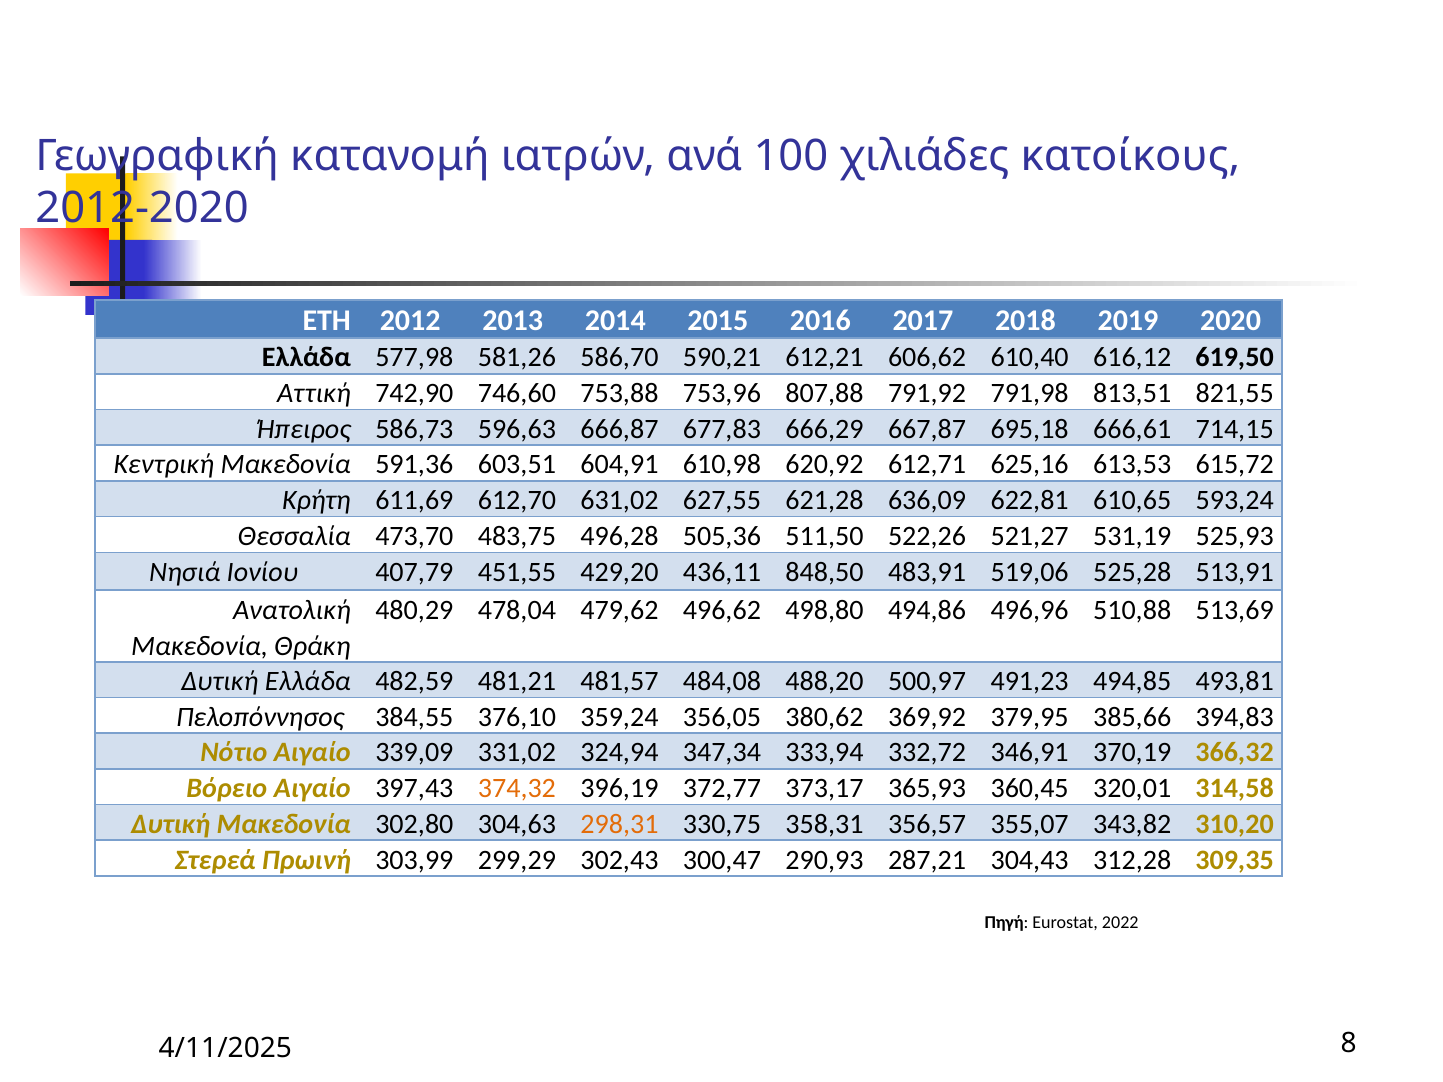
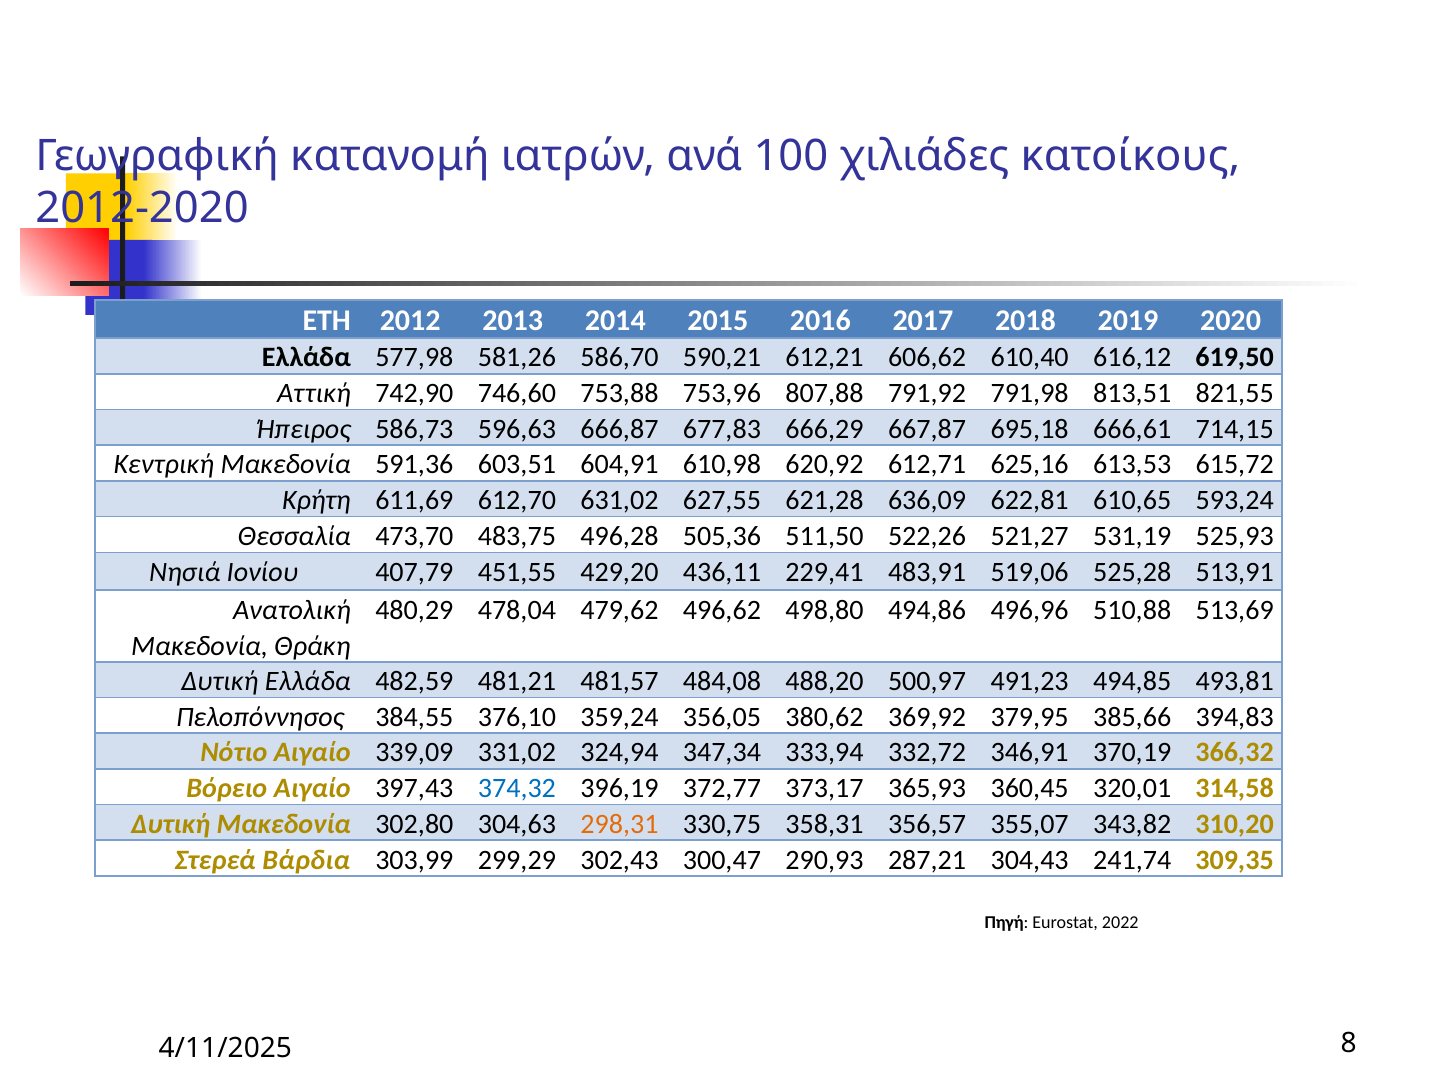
848,50: 848,50 -> 229,41
374,32 colour: orange -> blue
Πρωινή: Πρωινή -> Βάρδια
312,28: 312,28 -> 241,74
